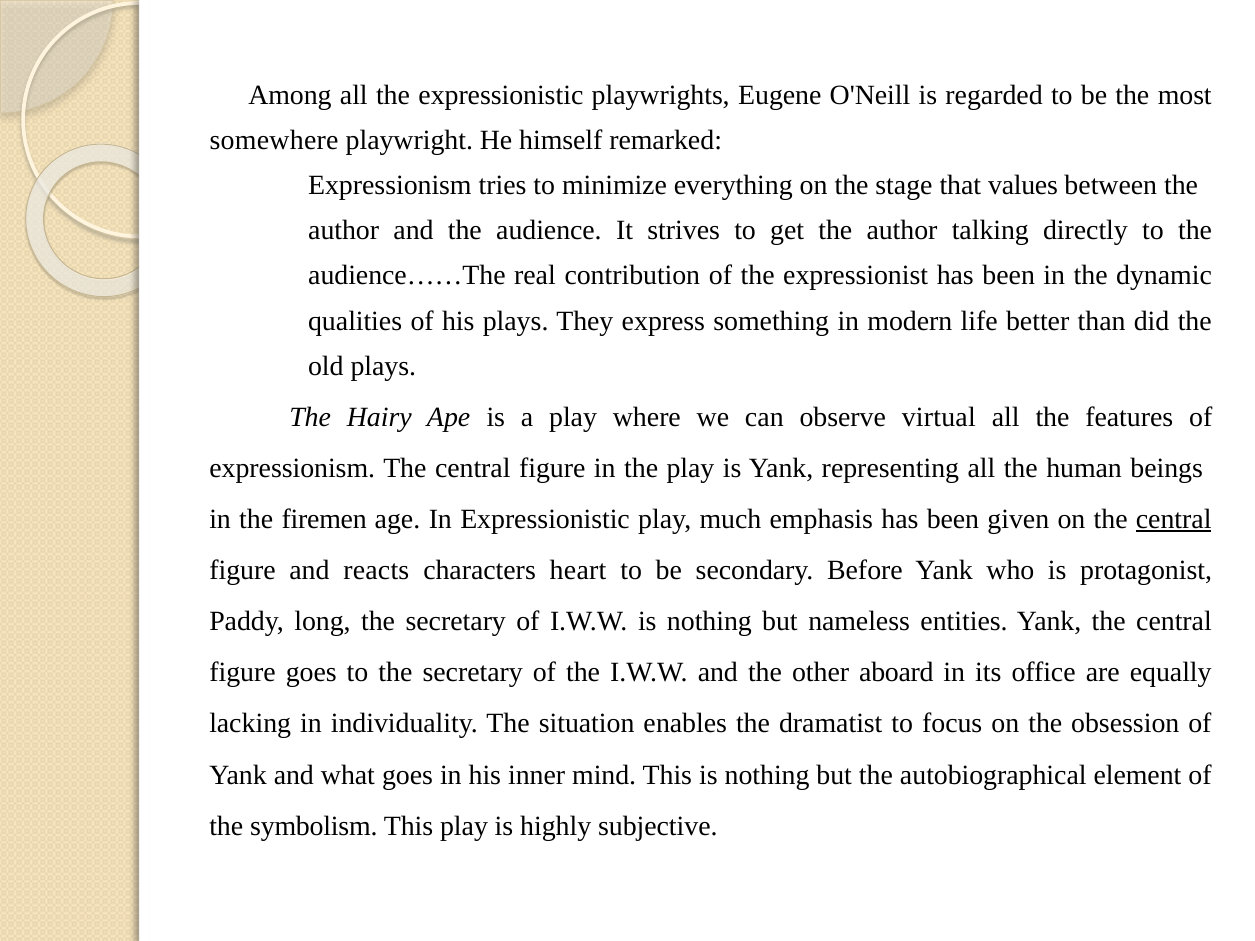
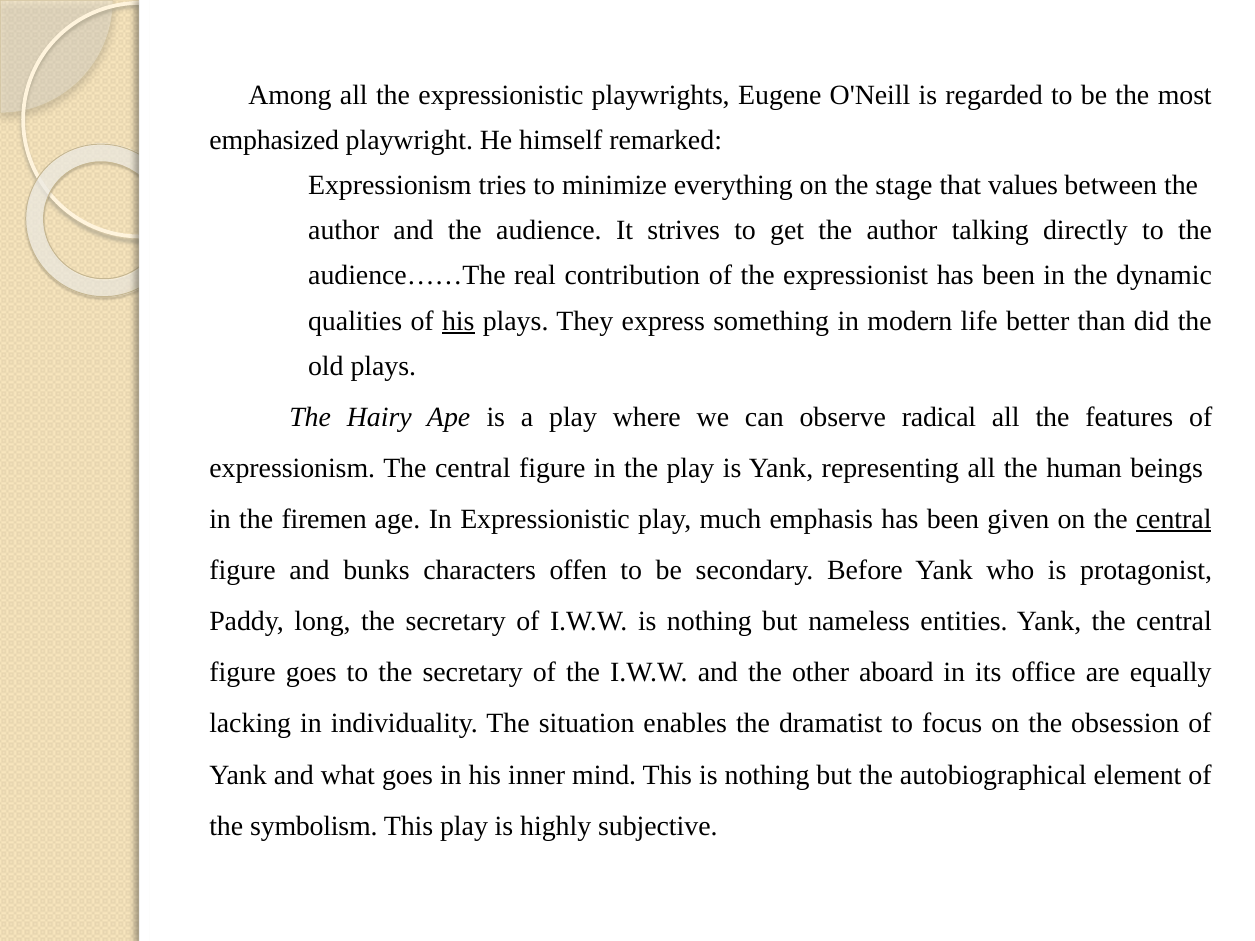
somewhere: somewhere -> emphasized
his at (458, 321) underline: none -> present
virtual: virtual -> radical
reacts: reacts -> bunks
heart: heart -> offen
